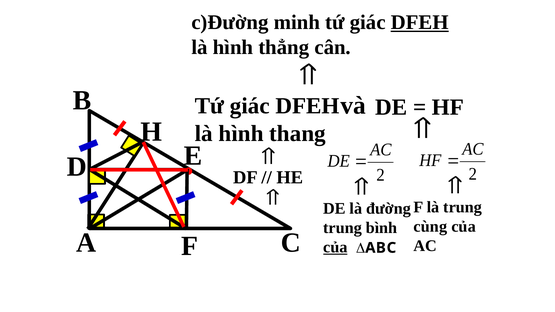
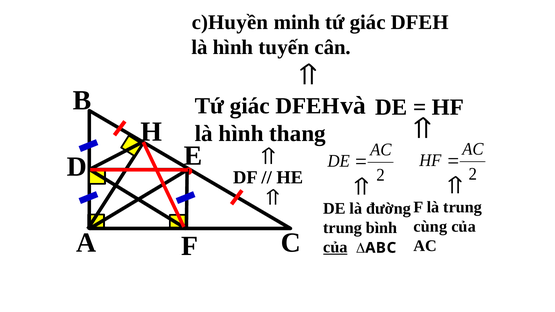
c)Đường: c)Đường -> c)Huyền
DFEH at (420, 22) underline: present -> none
thẳng: thẳng -> tuyến
